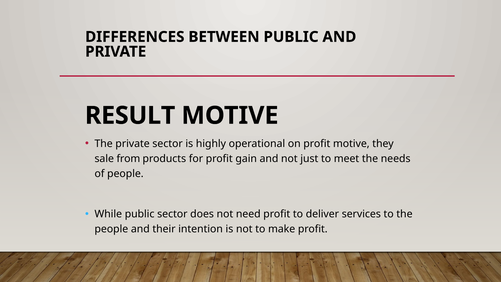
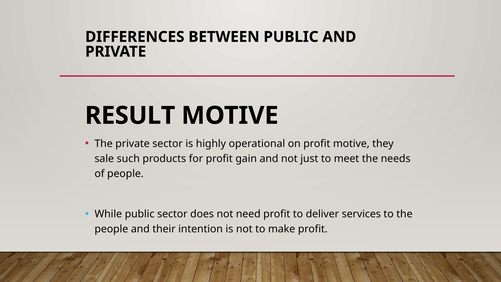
from: from -> such
